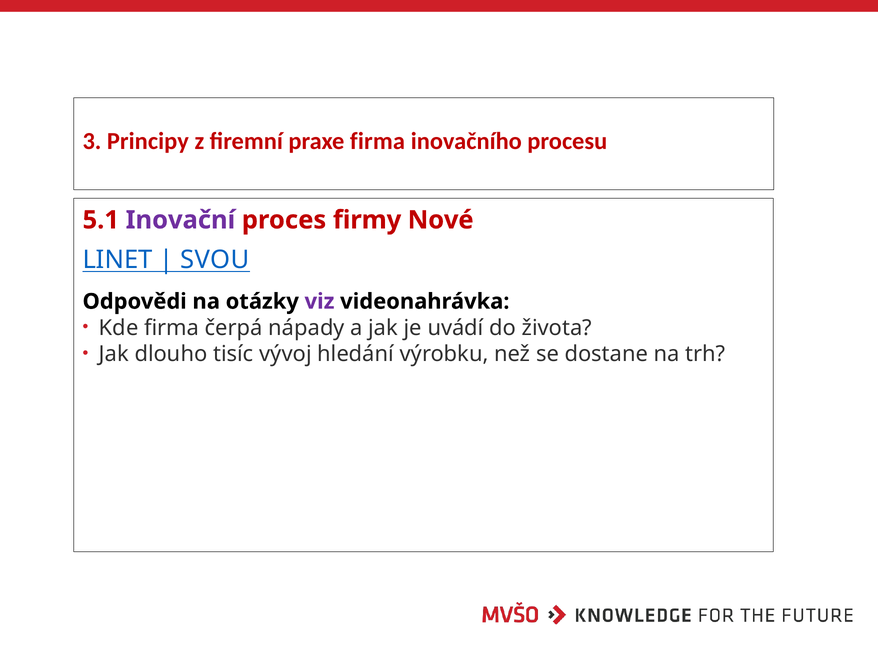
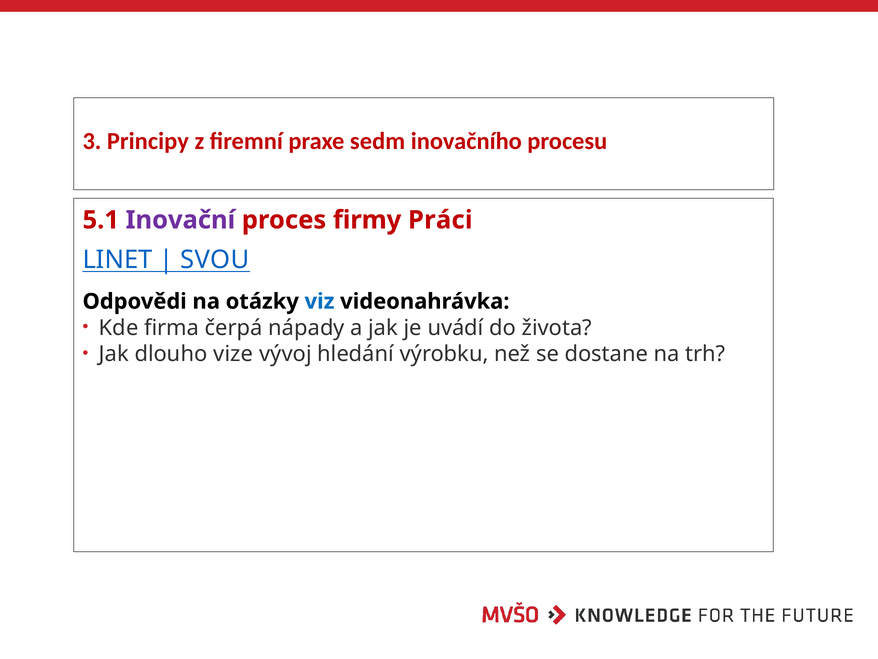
praxe firma: firma -> sedm
Nové: Nové -> Práci
viz colour: purple -> blue
tisíc: tisíc -> vize
